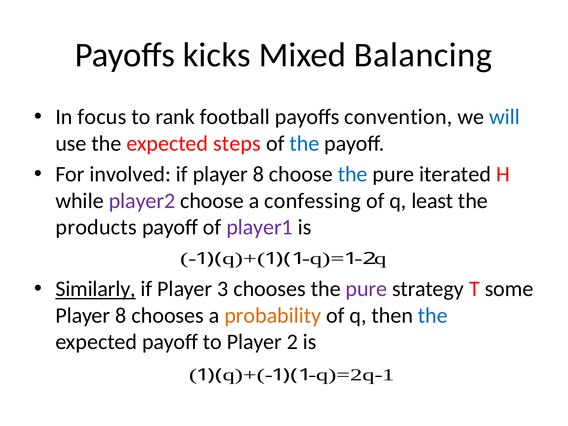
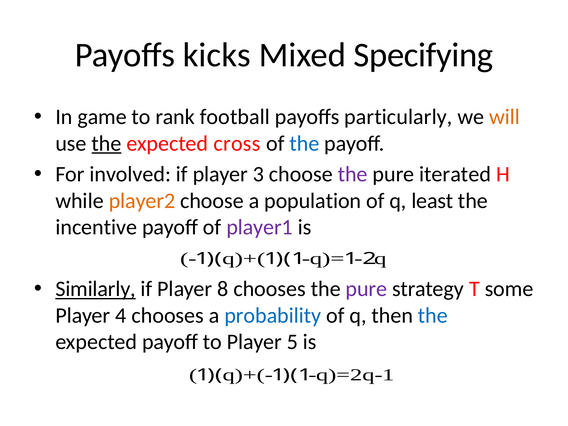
Balancing: Balancing -> Specifying
focus: focus -> game
convention: convention -> particularly
will colour: blue -> orange
the at (107, 143) underline: none -> present
steps: steps -> cross
if player 8: 8 -> 3
the at (353, 174) colour: blue -> purple
player2 colour: purple -> orange
confessing: confessing -> population
products: products -> incentive
3: 3 -> 8
8 at (121, 315): 8 -> 4
probability colour: orange -> blue
Player 2: 2 -> 5
